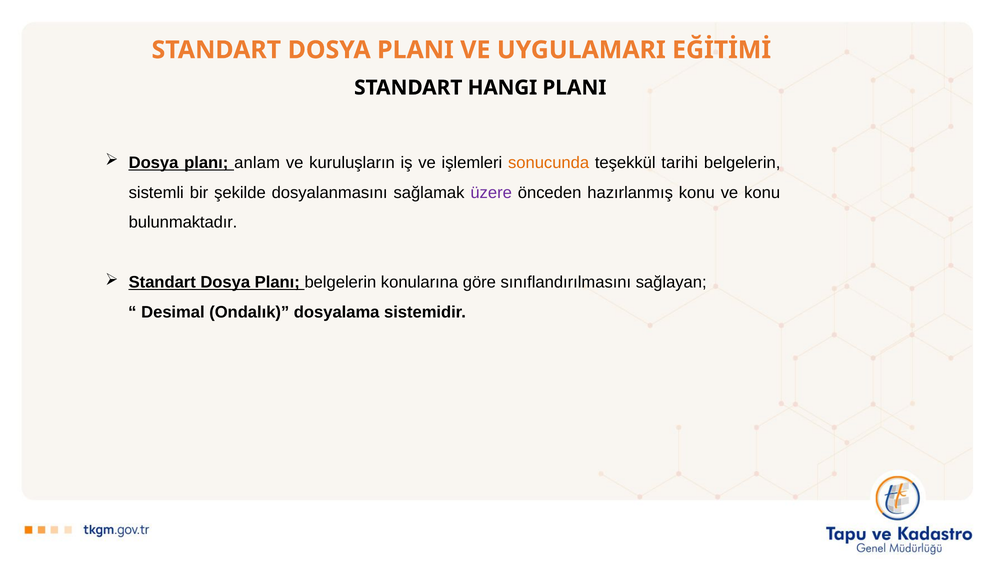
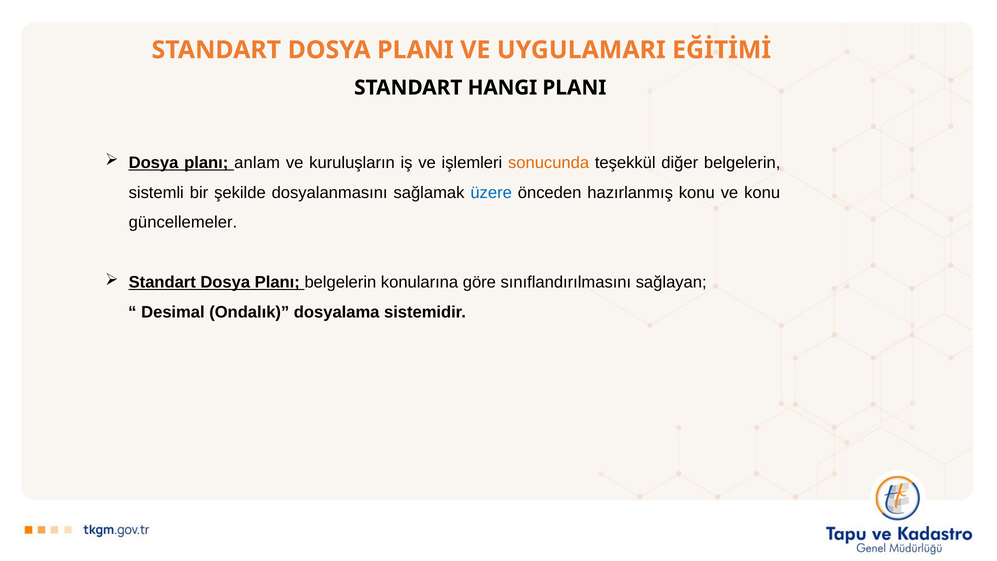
tarihi: tarihi -> diğer
üzere colour: purple -> blue
bulunmaktadır: bulunmaktadır -> güncellemeler
